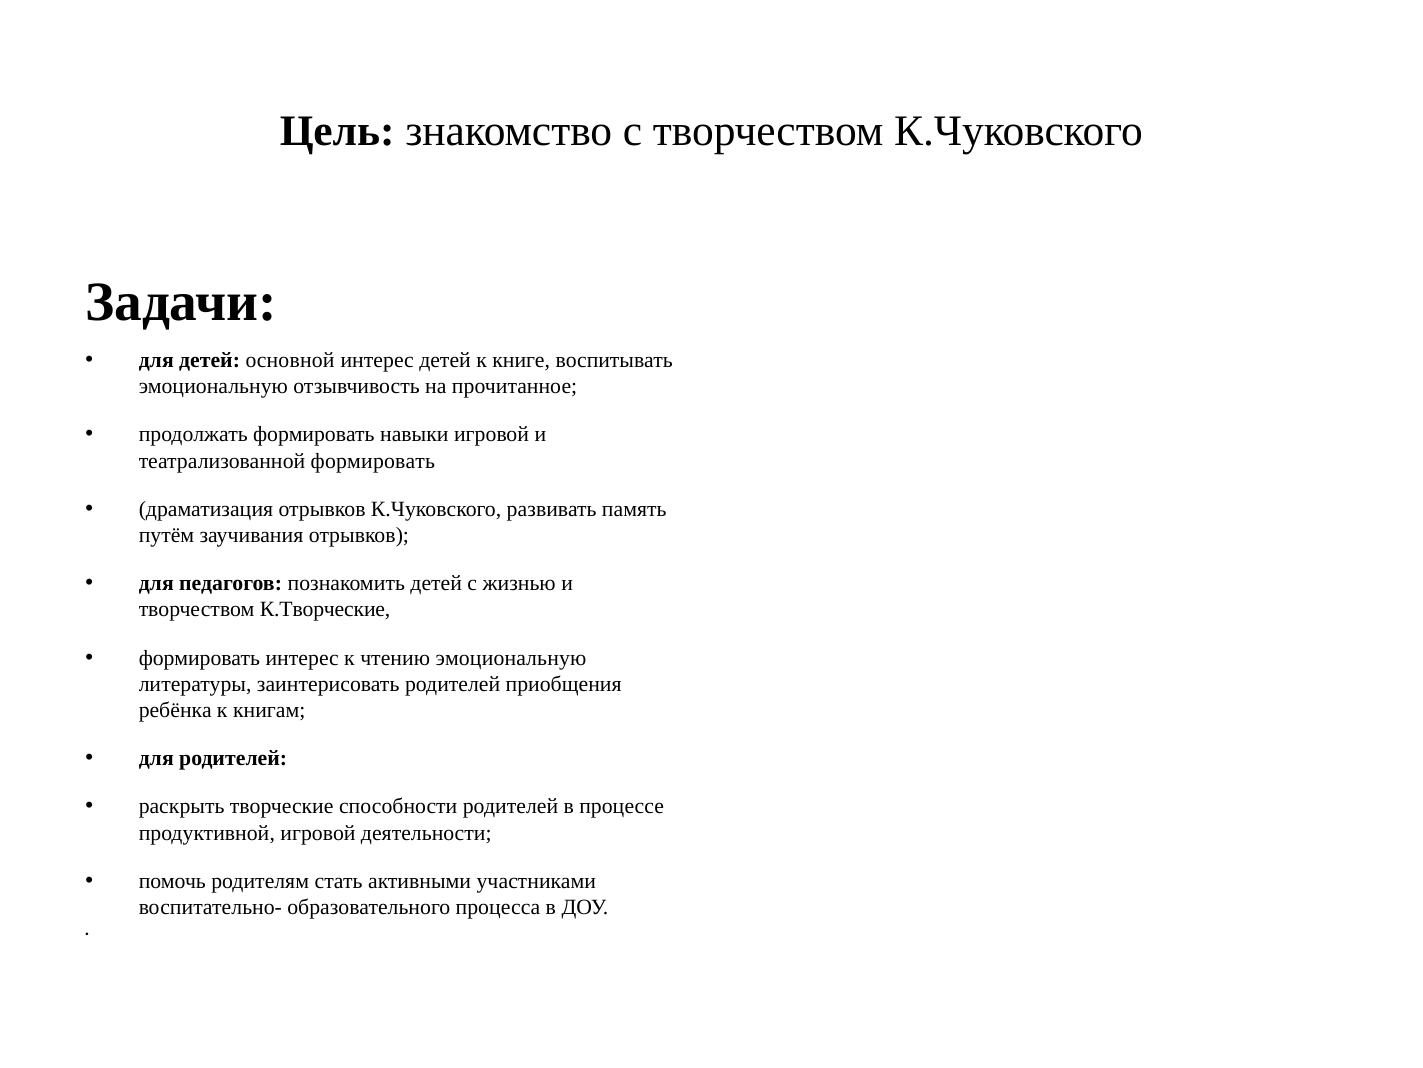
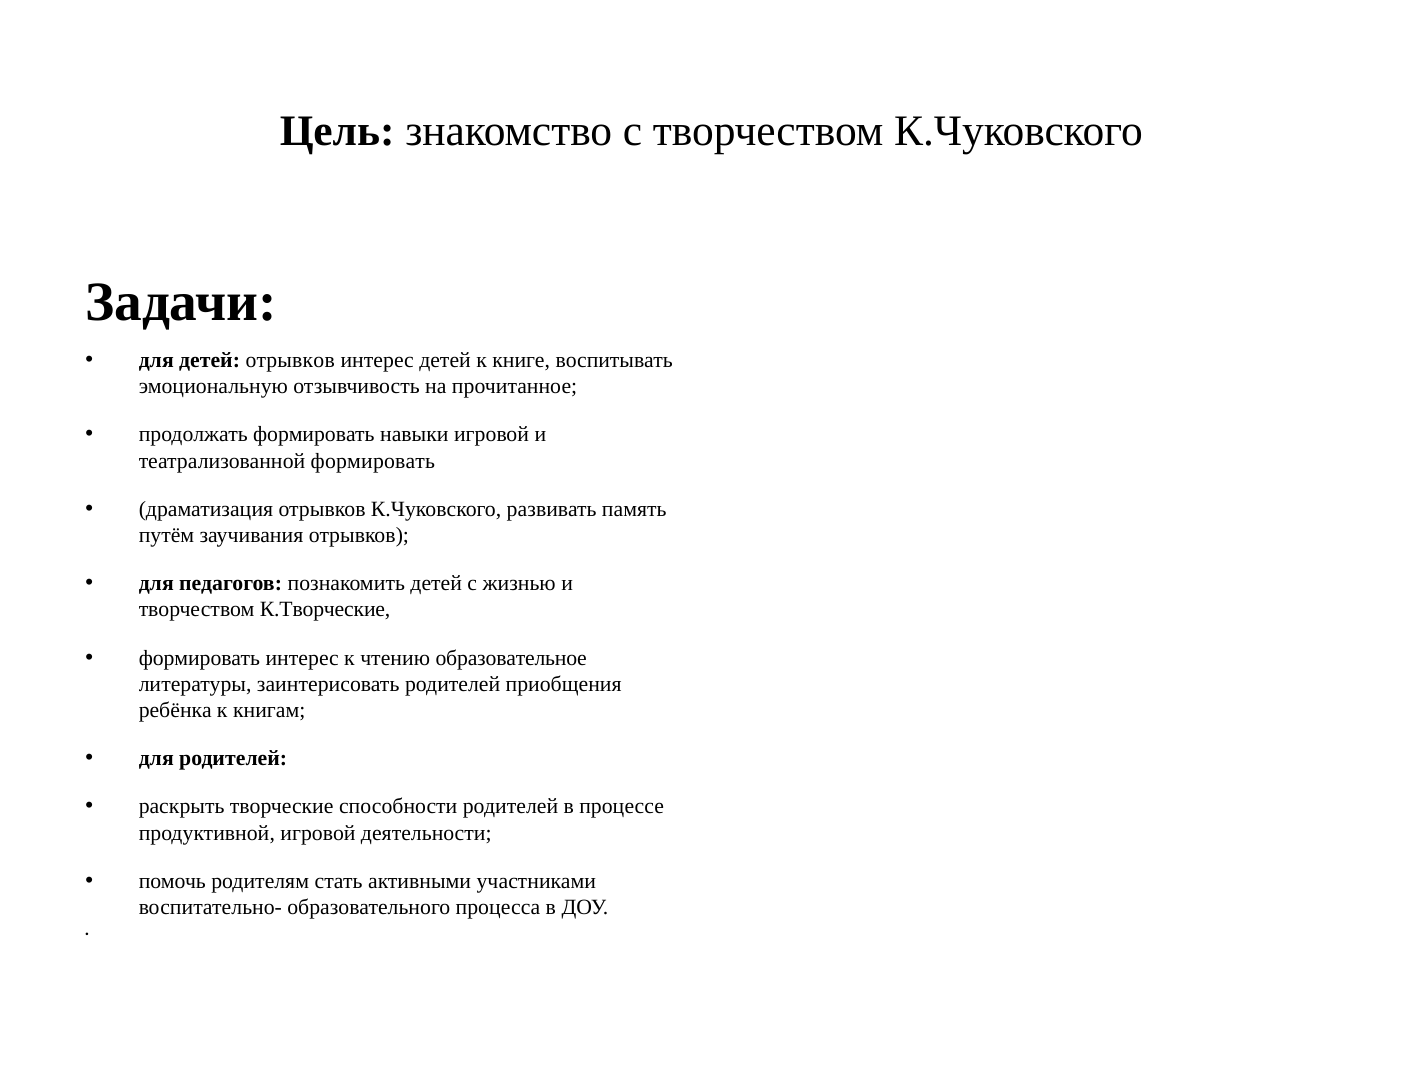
детей основной: основной -> отрывков
чтению эмоциональную: эмоциональную -> образовательное
